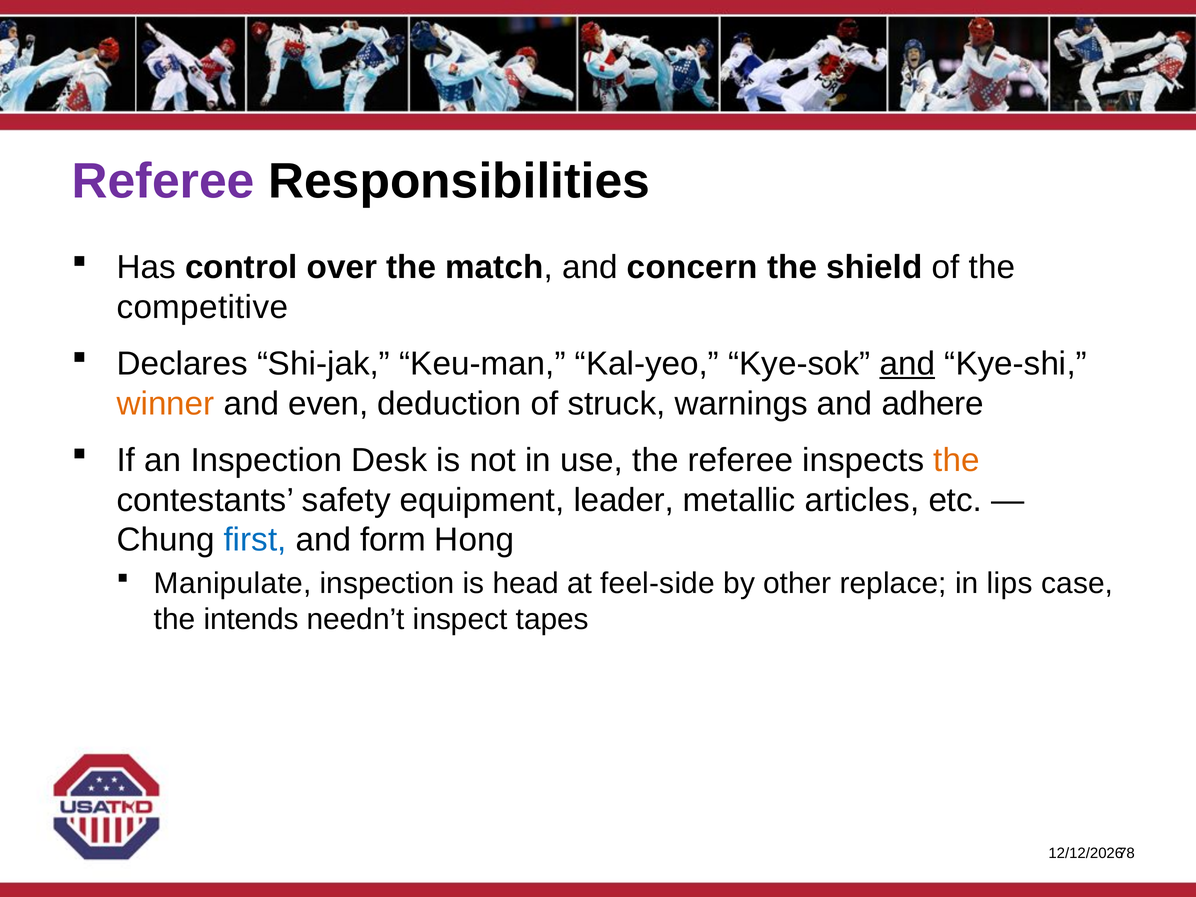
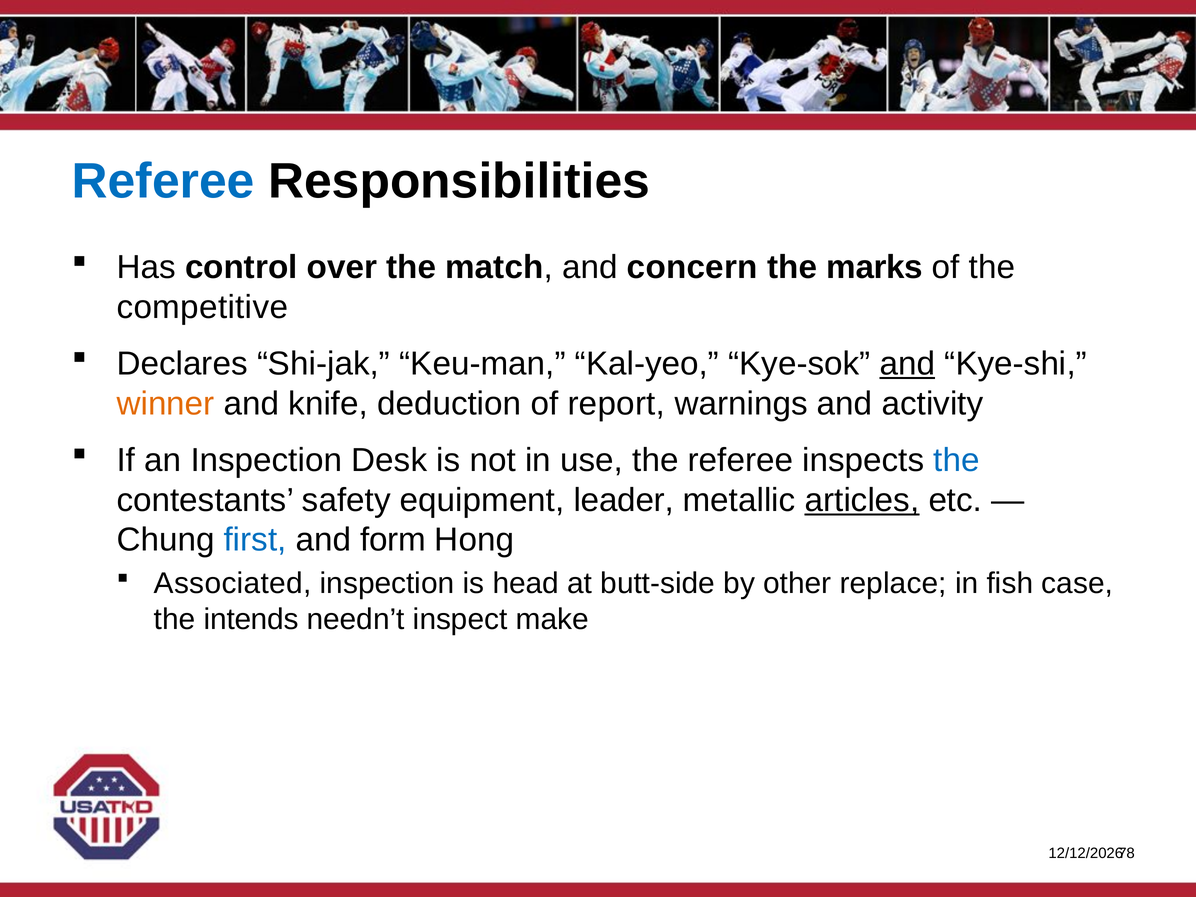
Referee at (163, 181) colour: purple -> blue
shield: shield -> marks
even: even -> knife
struck: struck -> report
adhere: adhere -> activity
the at (957, 460) colour: orange -> blue
articles underline: none -> present
Manipulate: Manipulate -> Associated
feel-side: feel-side -> butt-side
lips: lips -> fish
tapes: tapes -> make
